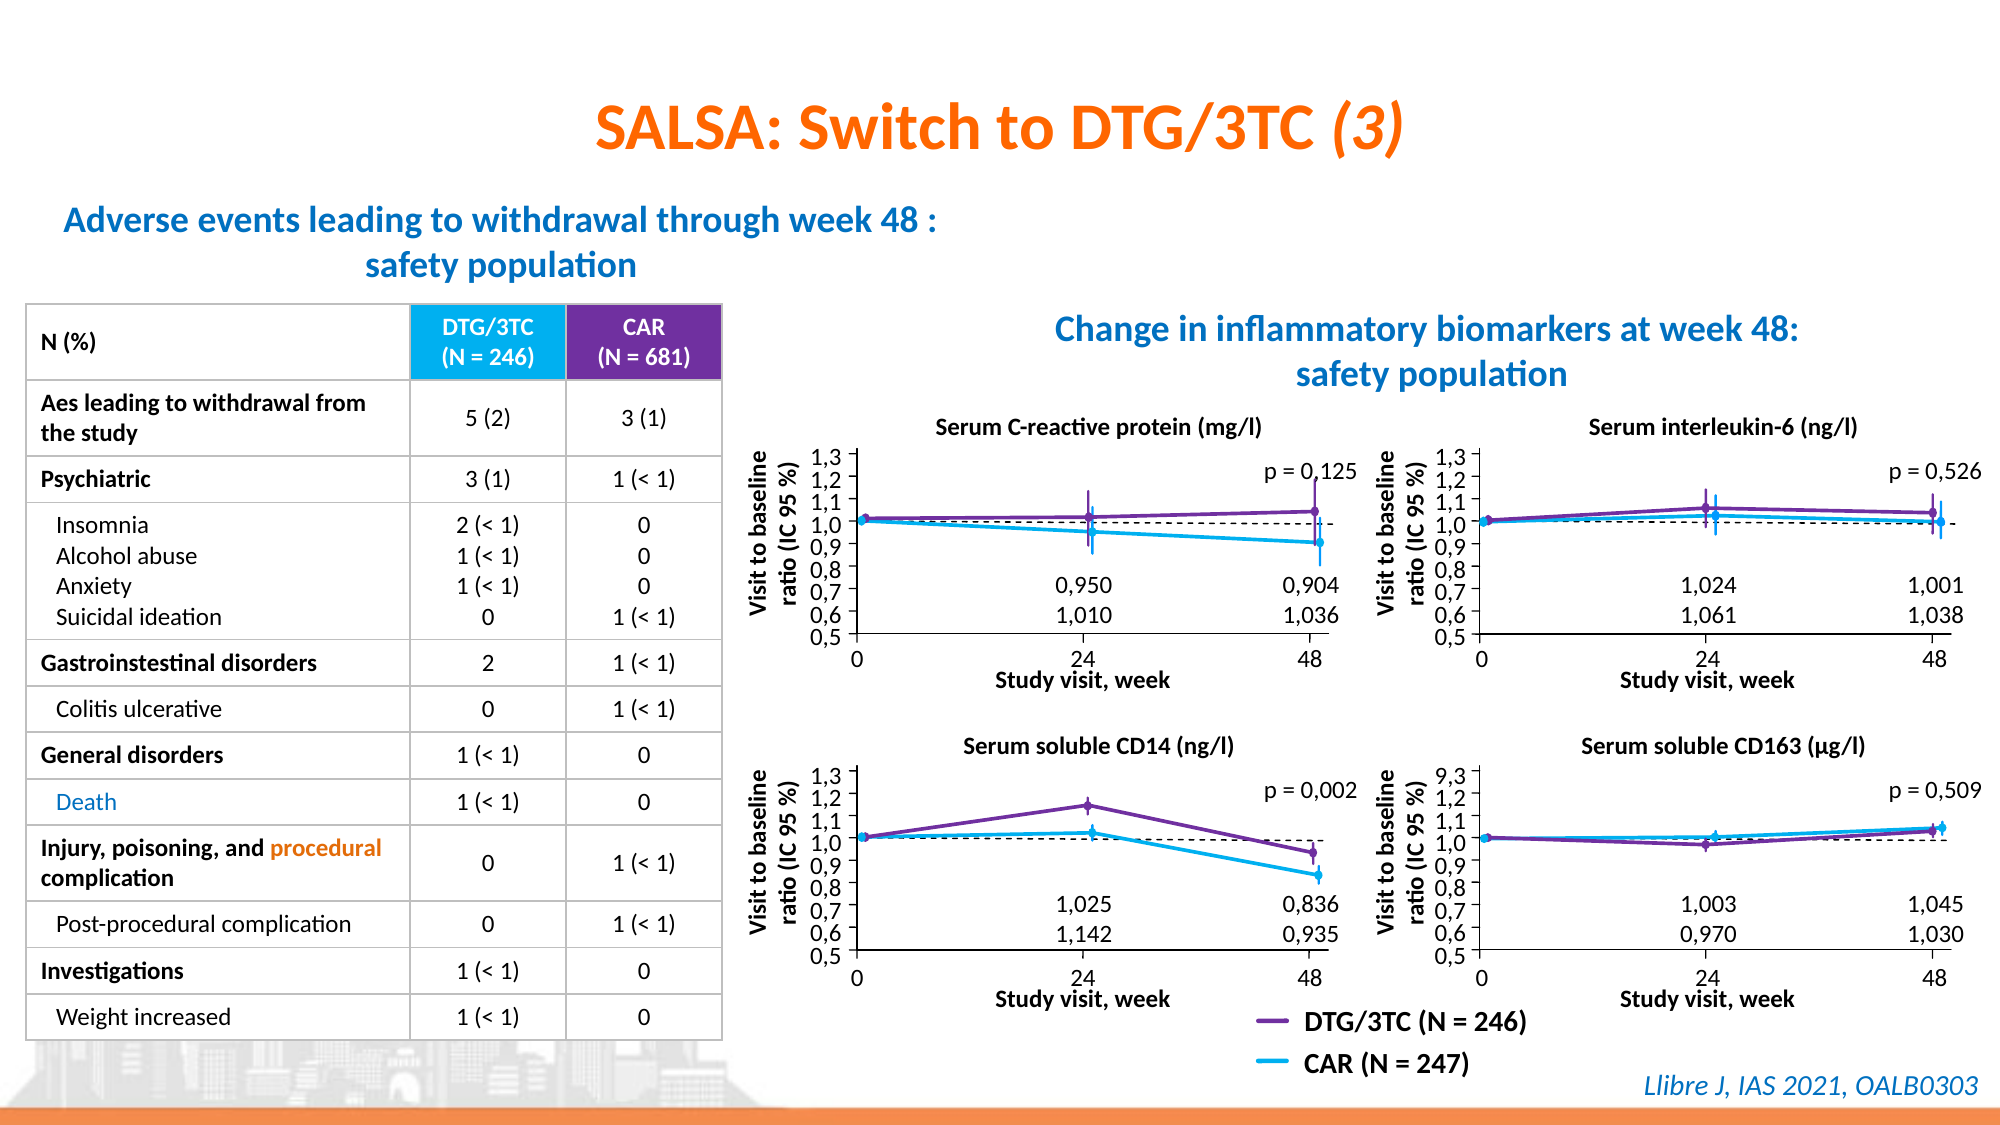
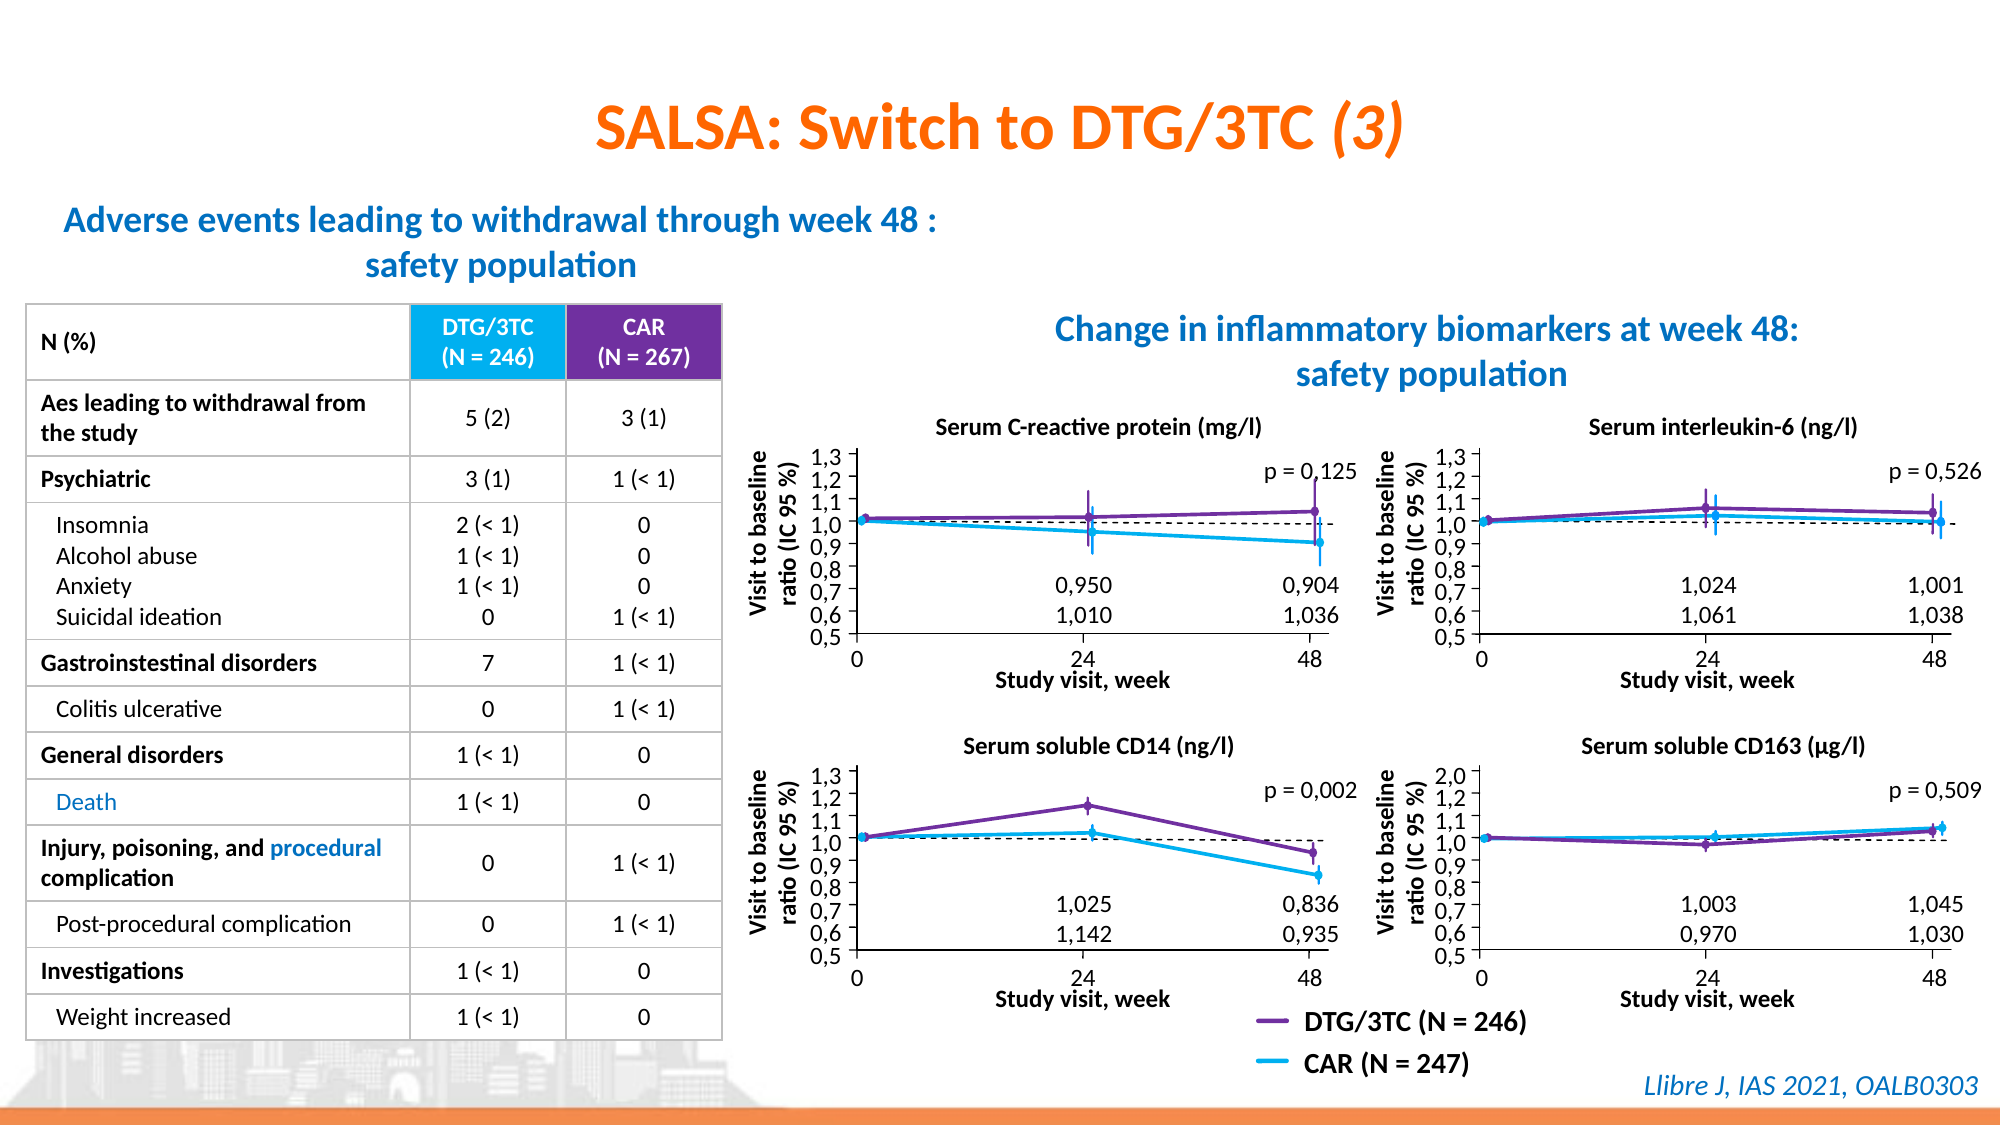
681: 681 -> 267
disorders 2: 2 -> 7
9,3: 9,3 -> 2,0
procedural colour: orange -> blue
